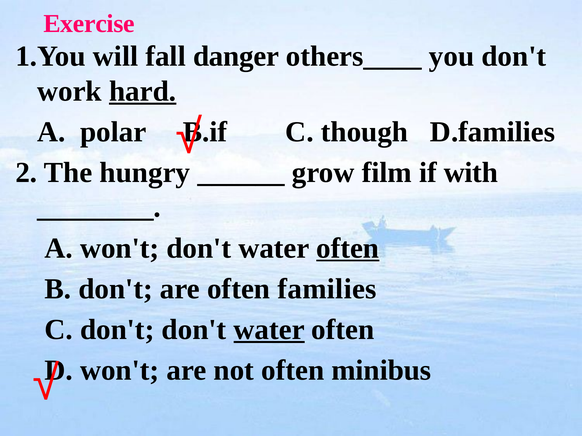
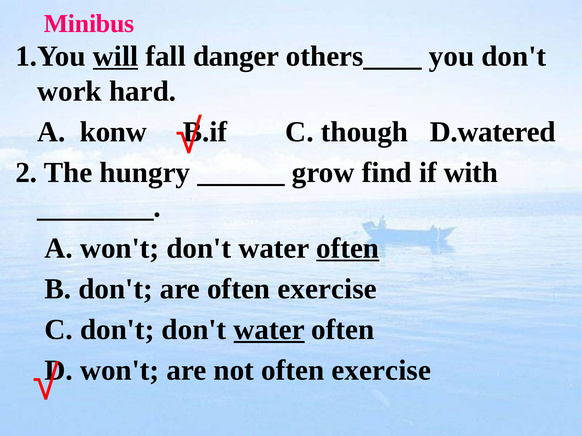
Exercise: Exercise -> Minibus
will underline: none -> present
hard underline: present -> none
polar: polar -> konw
D.families: D.families -> D.watered
film: film -> find
are often families: families -> exercise
not often minibus: minibus -> exercise
